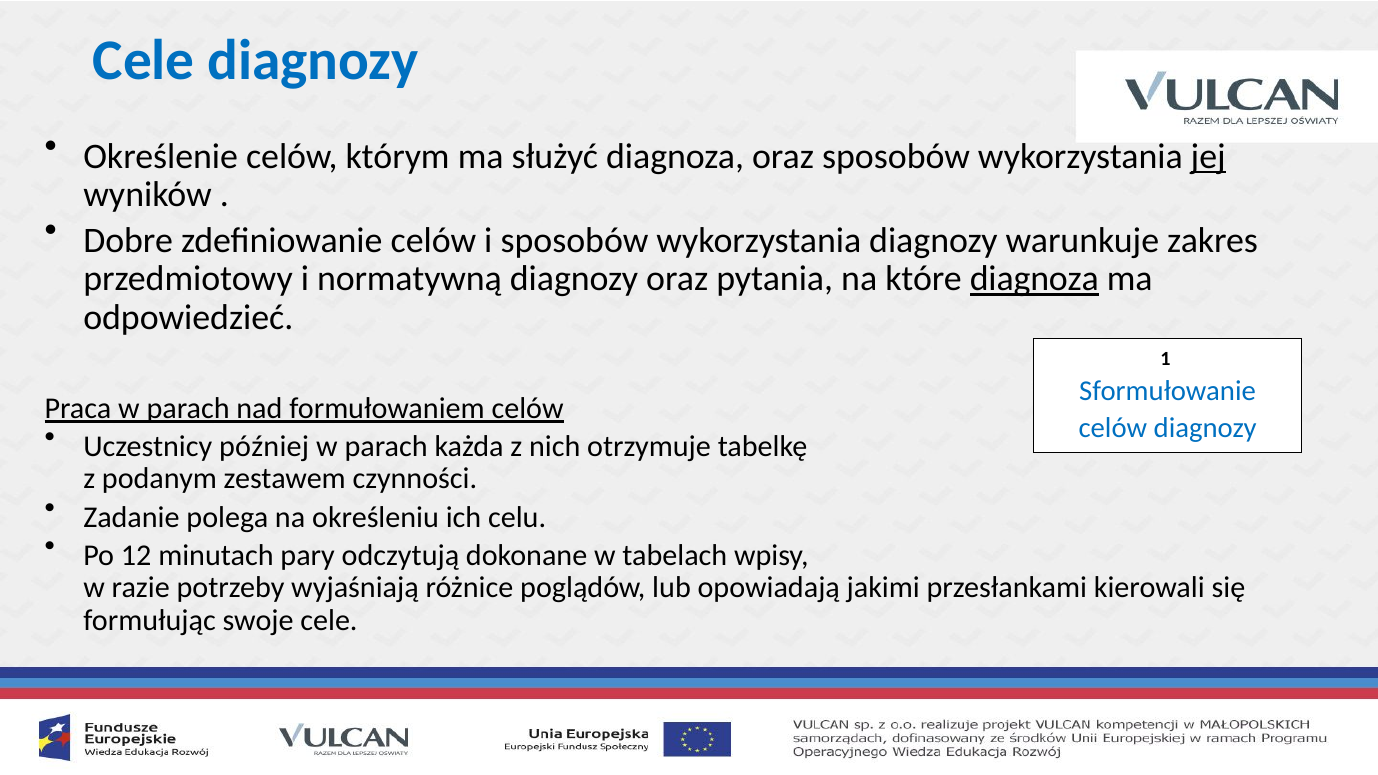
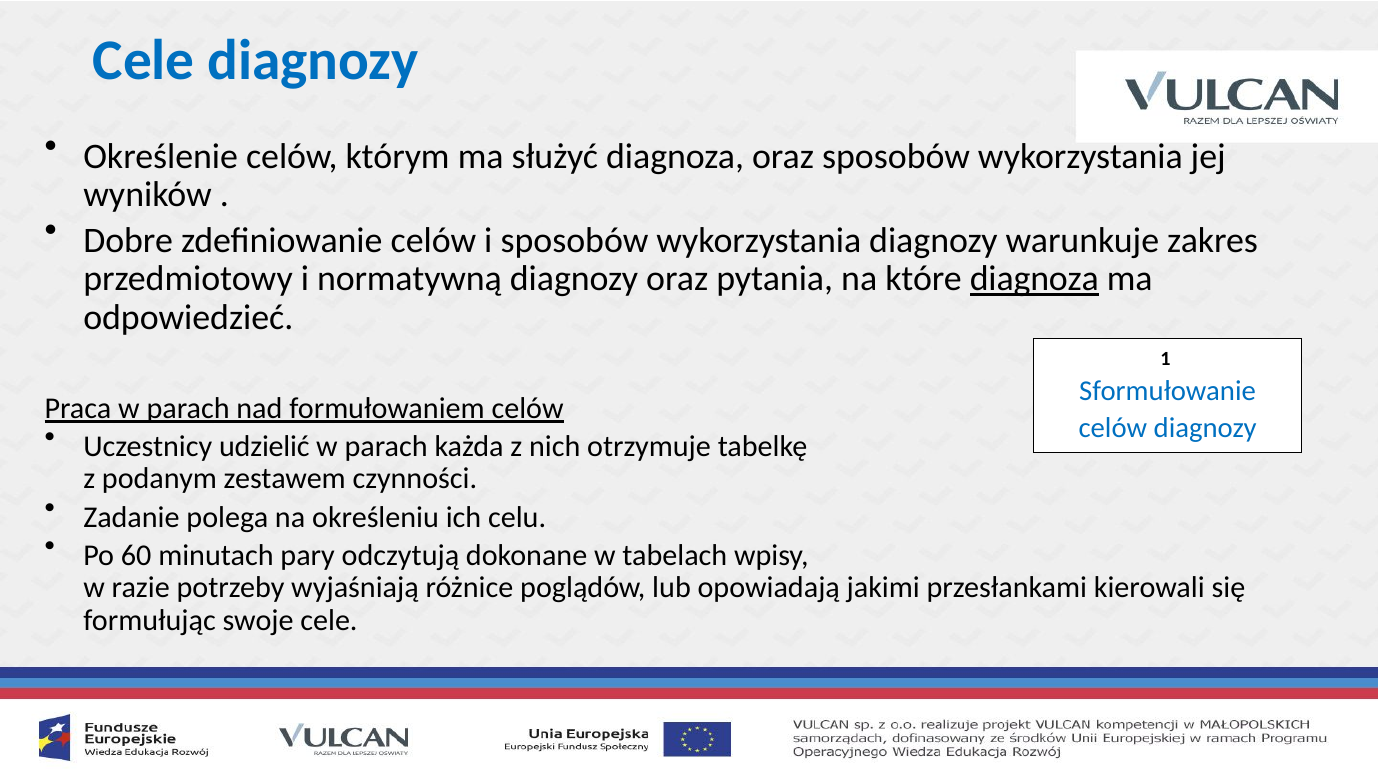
jej underline: present -> none
później: później -> udzielić
12: 12 -> 60
